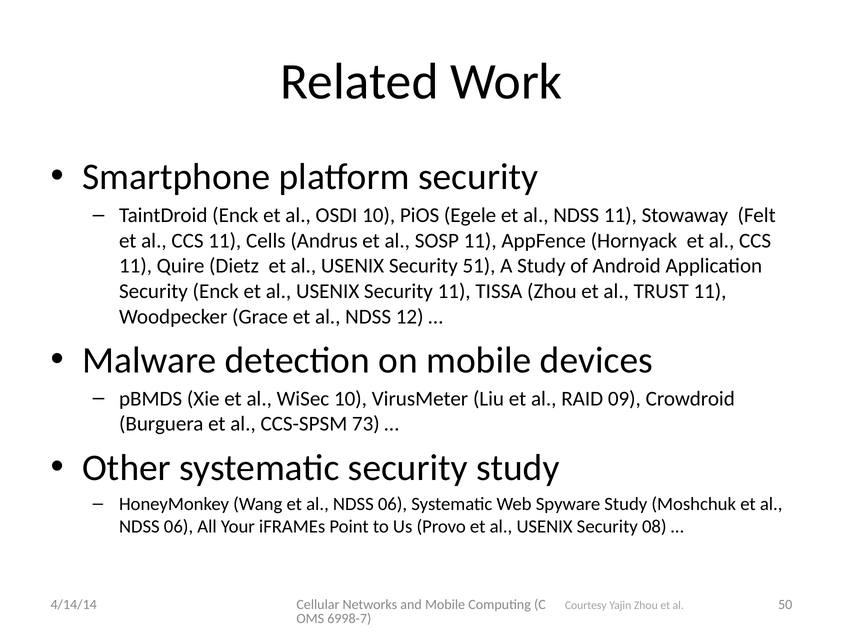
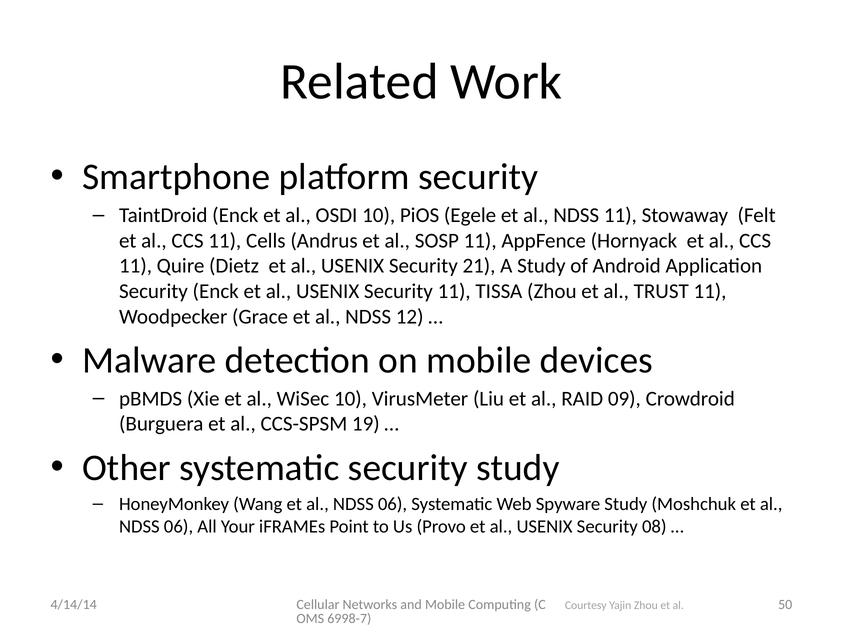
51: 51 -> 21
73: 73 -> 19
